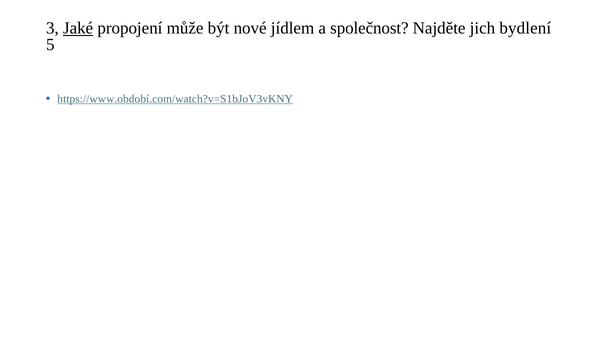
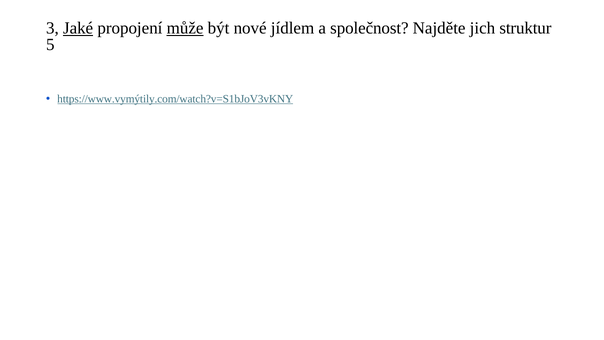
může underline: none -> present
bydlení: bydlení -> struktur
https://www.období.com/watch?v=S1bJoV3vKNY: https://www.období.com/watch?v=S1bJoV3vKNY -> https://www.vymýtily.com/watch?v=S1bJoV3vKNY
